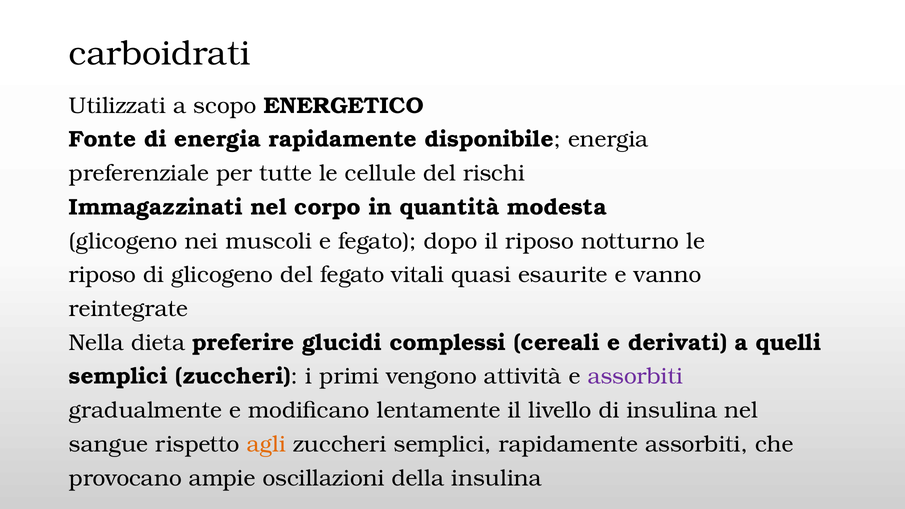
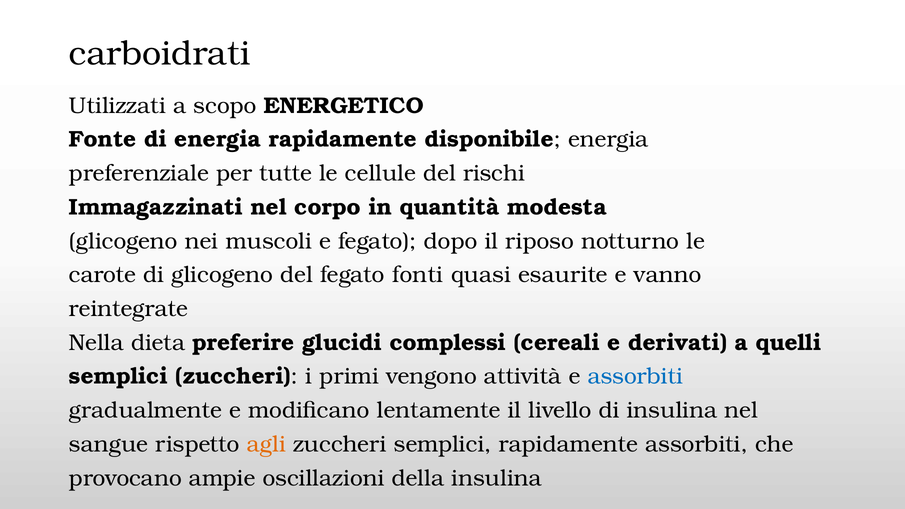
riposo at (103, 275): riposo -> carote
vitali: vitali -> fonti
assorbiti at (635, 377) colour: purple -> blue
